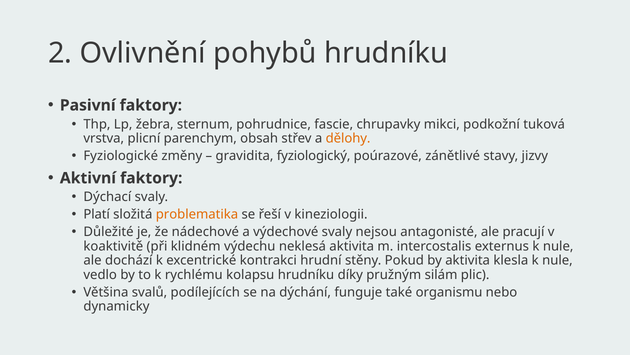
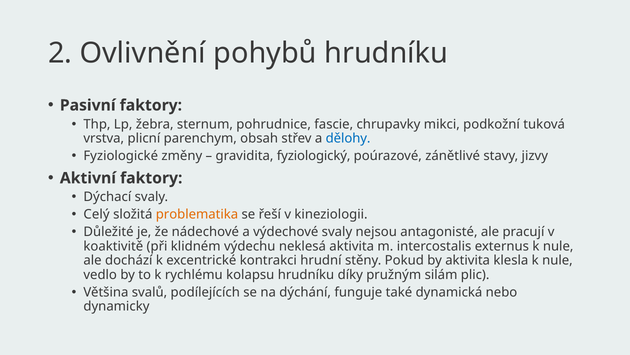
dělohy colour: orange -> blue
Platí: Platí -> Celý
organismu: organismu -> dynamická
